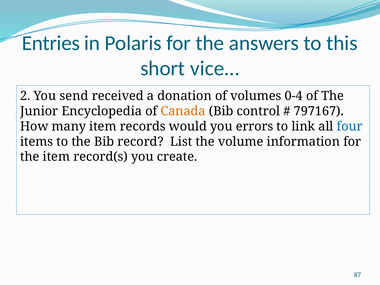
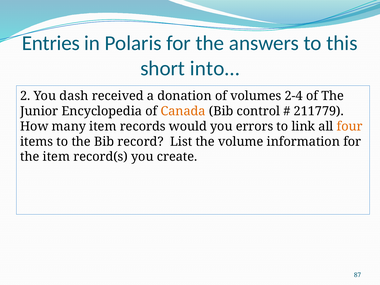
vice…: vice… -> into…
send: send -> dash
0-4: 0-4 -> 2-4
797167: 797167 -> 211779
four colour: blue -> orange
